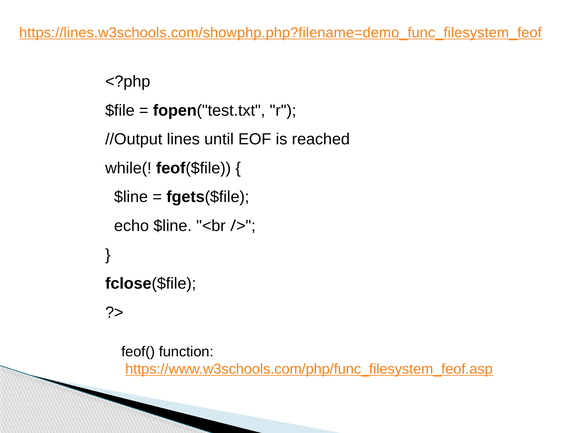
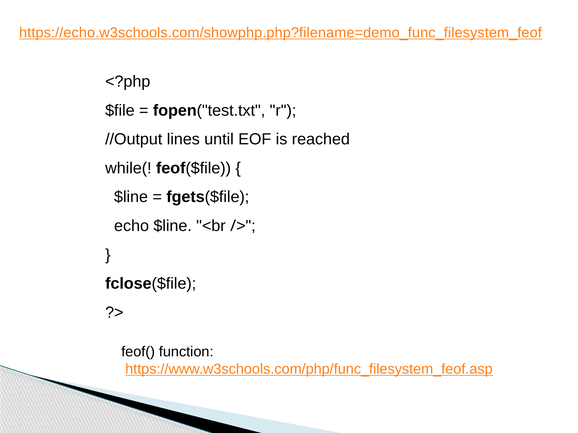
https://lines.w3schools.com/showphp.php?filename=demo_func_filesystem_feof: https://lines.w3schools.com/showphp.php?filename=demo_func_filesystem_feof -> https://echo.w3schools.com/showphp.php?filename=demo_func_filesystem_feof
